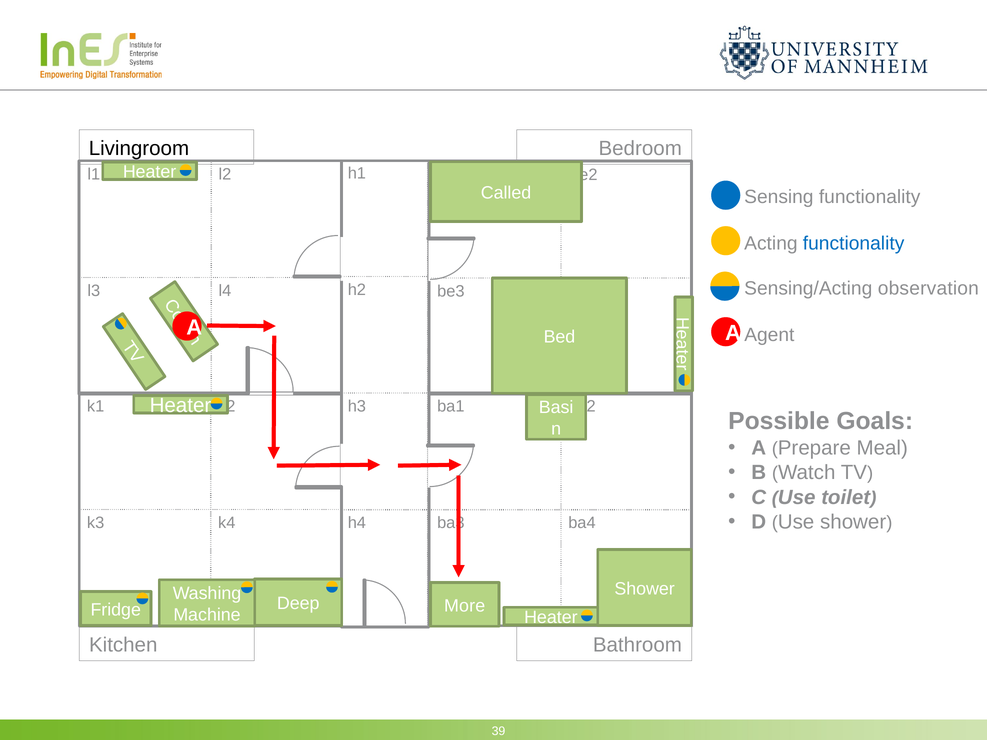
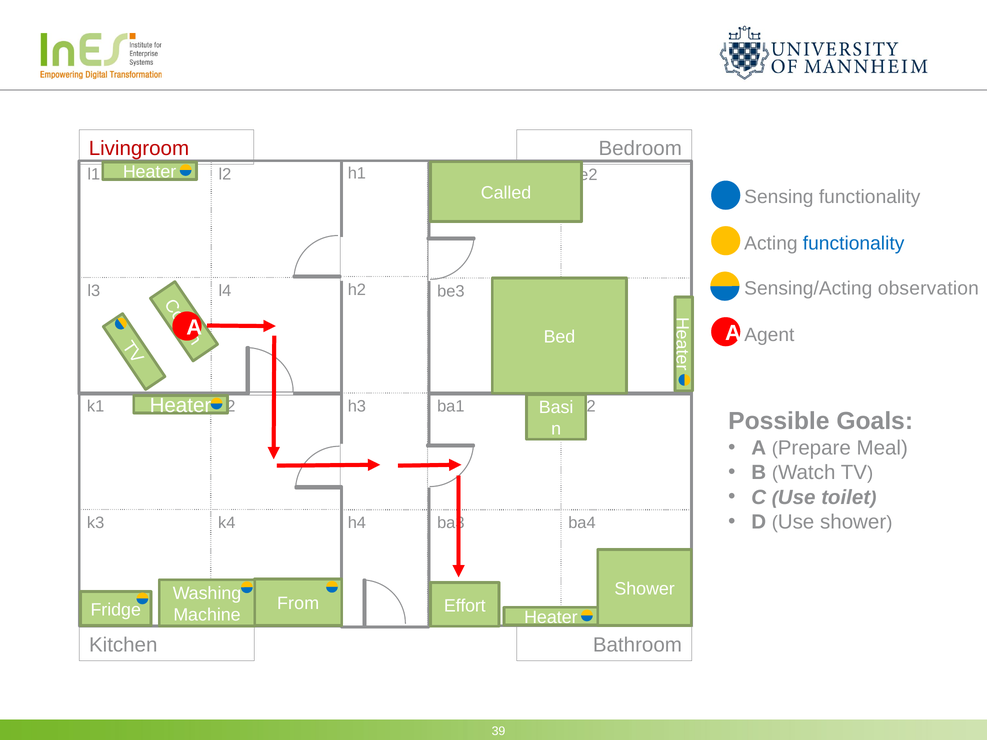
Livingroom colour: black -> red
More: More -> Effort
Deep: Deep -> From
